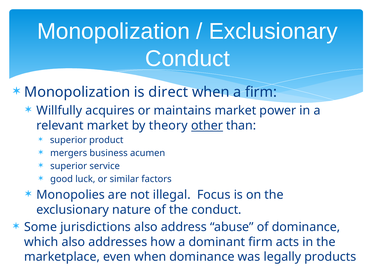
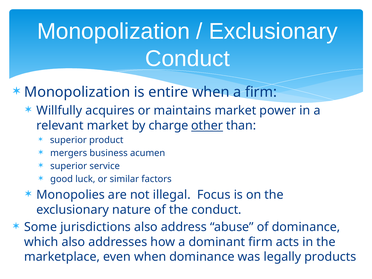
direct: direct -> entire
theory: theory -> charge
